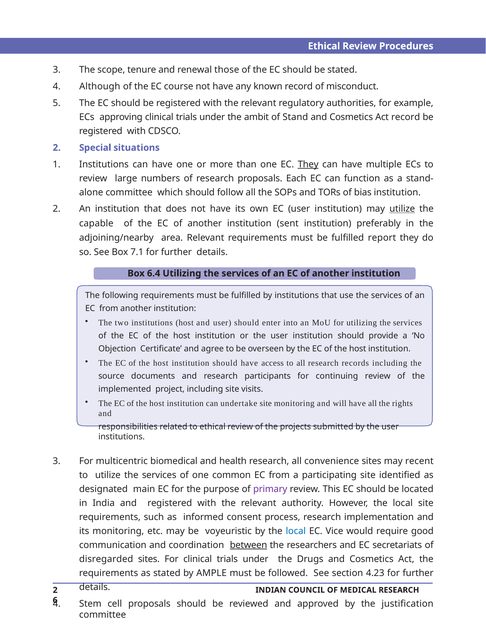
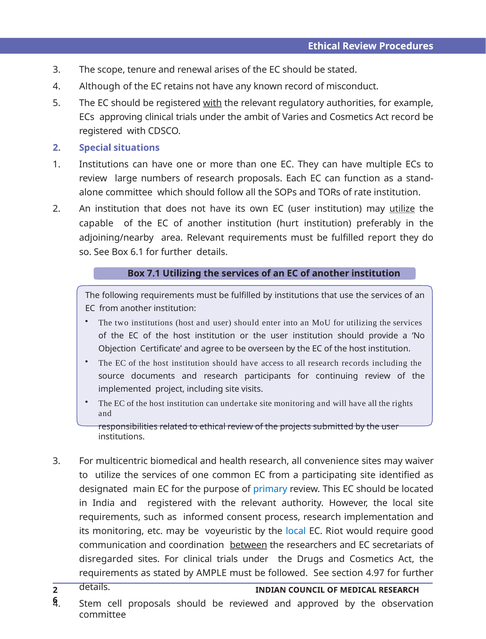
those: those -> arises
course: course -> retains
with at (213, 103) underline: none -> present
Stand: Stand -> Varies
They at (308, 164) underline: present -> none
bias: bias -> rate
sent: sent -> hurt
7.1: 7.1 -> 6.1
6.4: 6.4 -> 7.1
recent: recent -> waiver
primary colour: purple -> blue
Vice: Vice -> Riot
4.23: 4.23 -> 4.97
justification: justification -> observation
